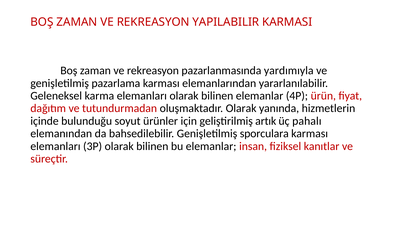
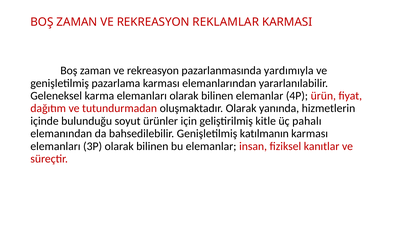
YAPILABILIR: YAPILABILIR -> REKLAMLAR
artık: artık -> kitle
sporculara: sporculara -> katılmanın
